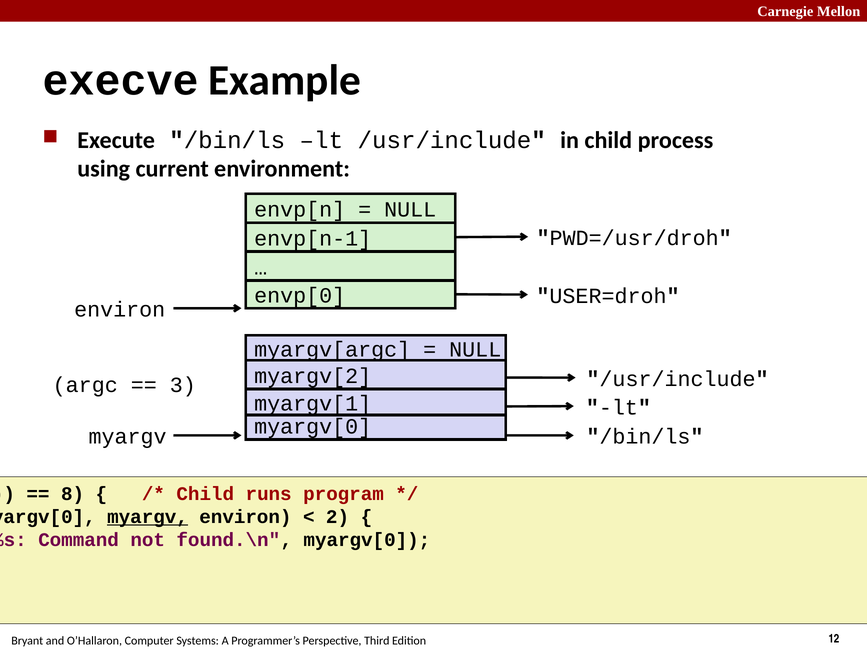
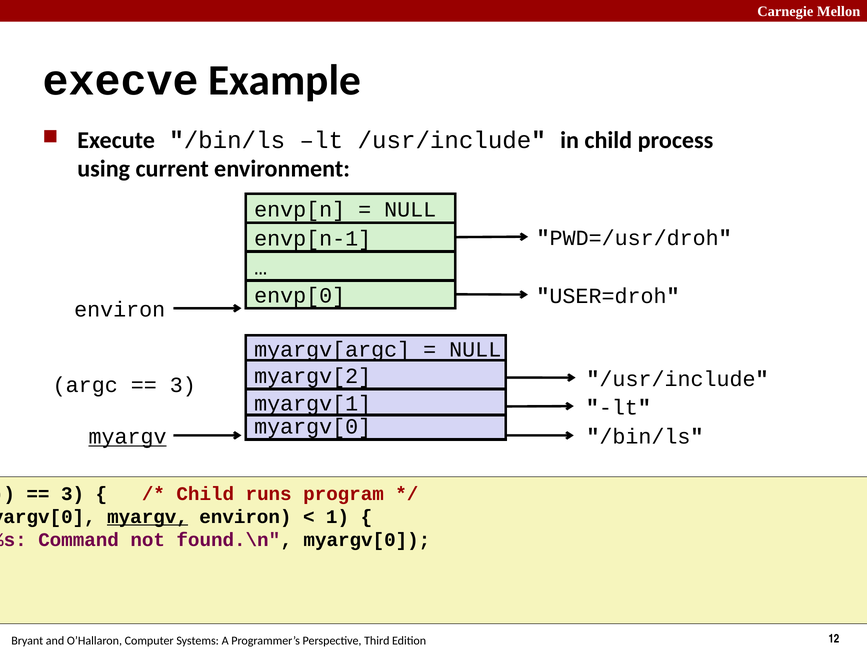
myargv at (128, 437) underline: none -> present
8 at (73, 494): 8 -> 3
2: 2 -> 1
